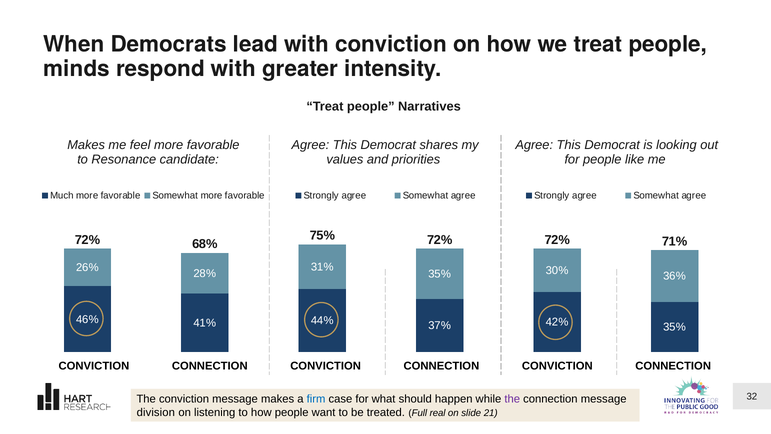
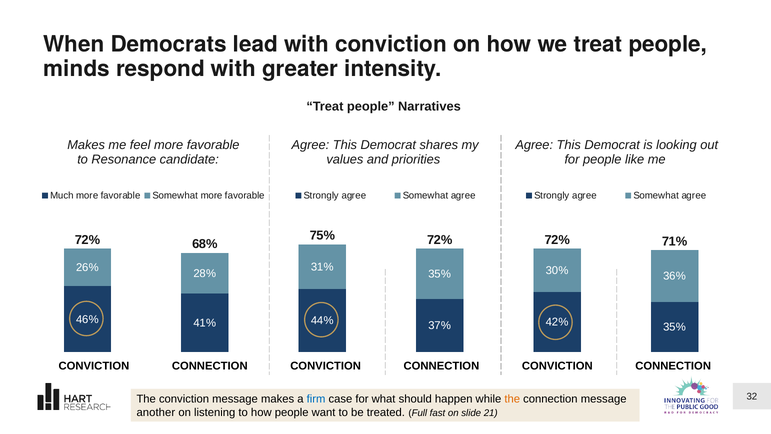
the at (512, 399) colour: purple -> orange
division: division -> another
real: real -> fast
